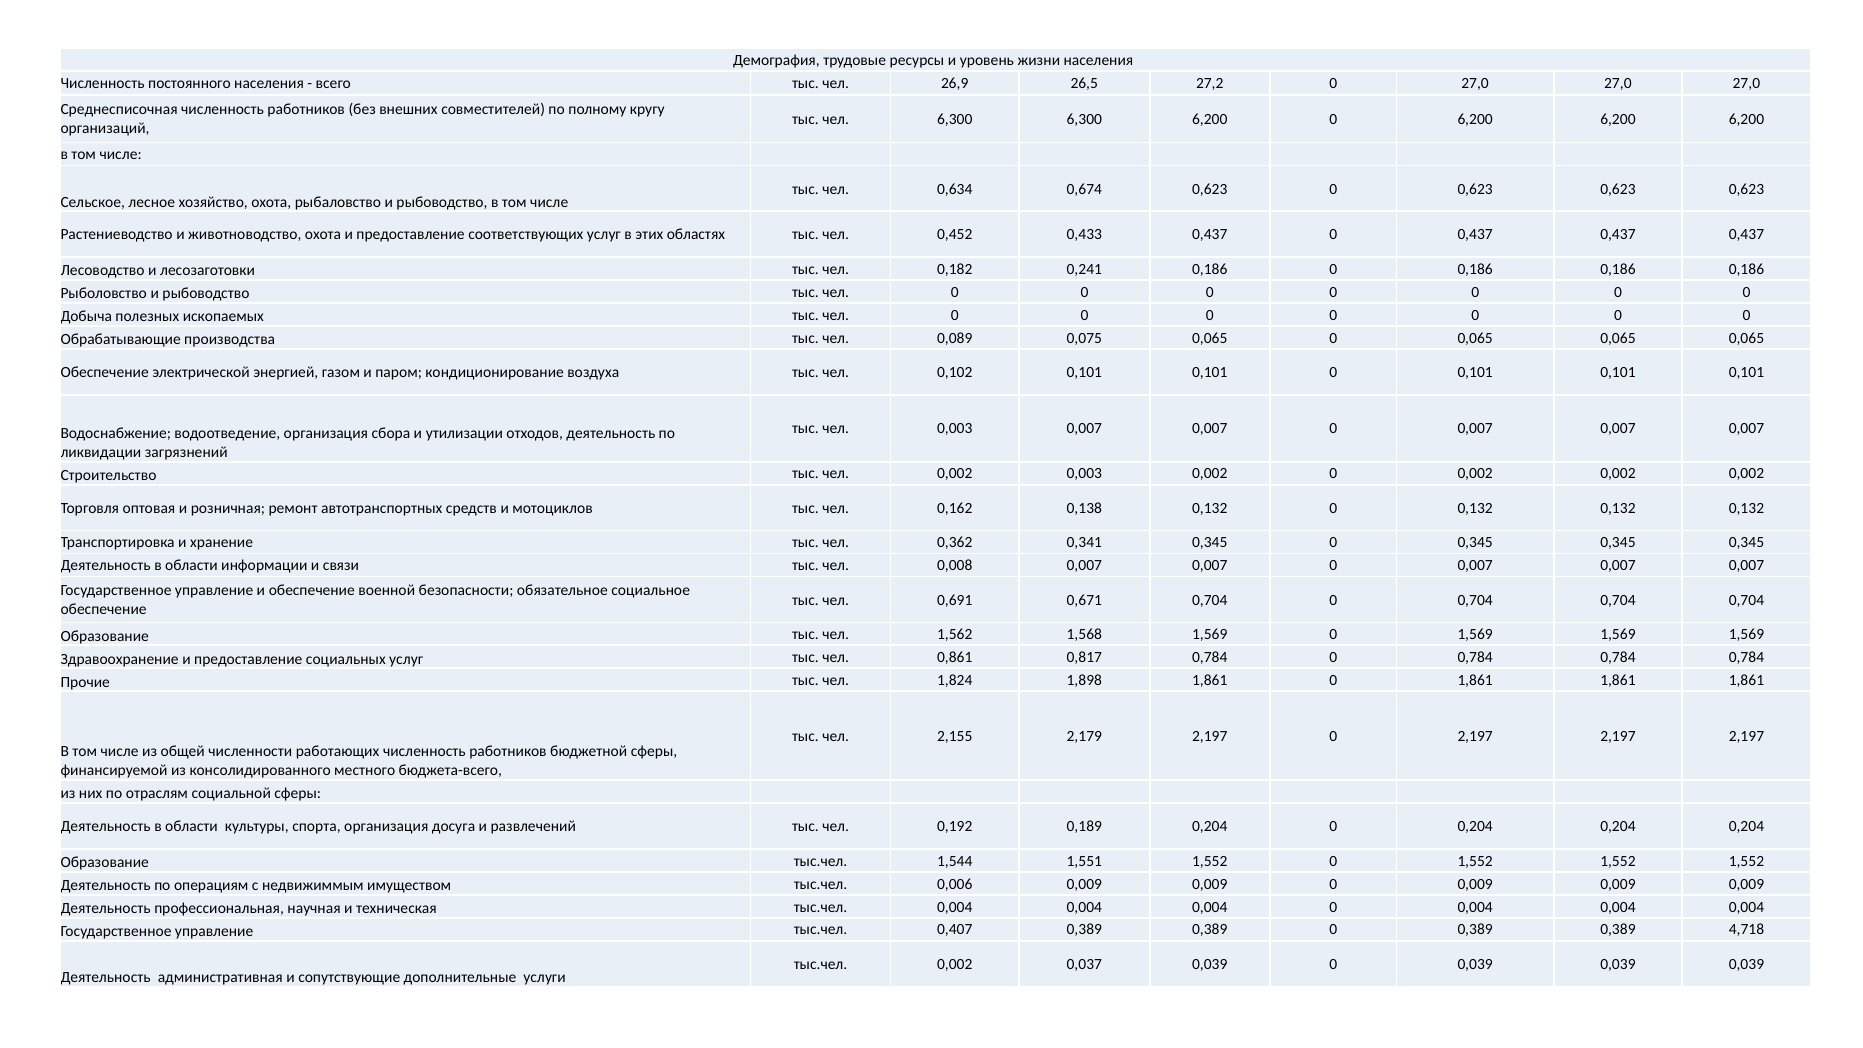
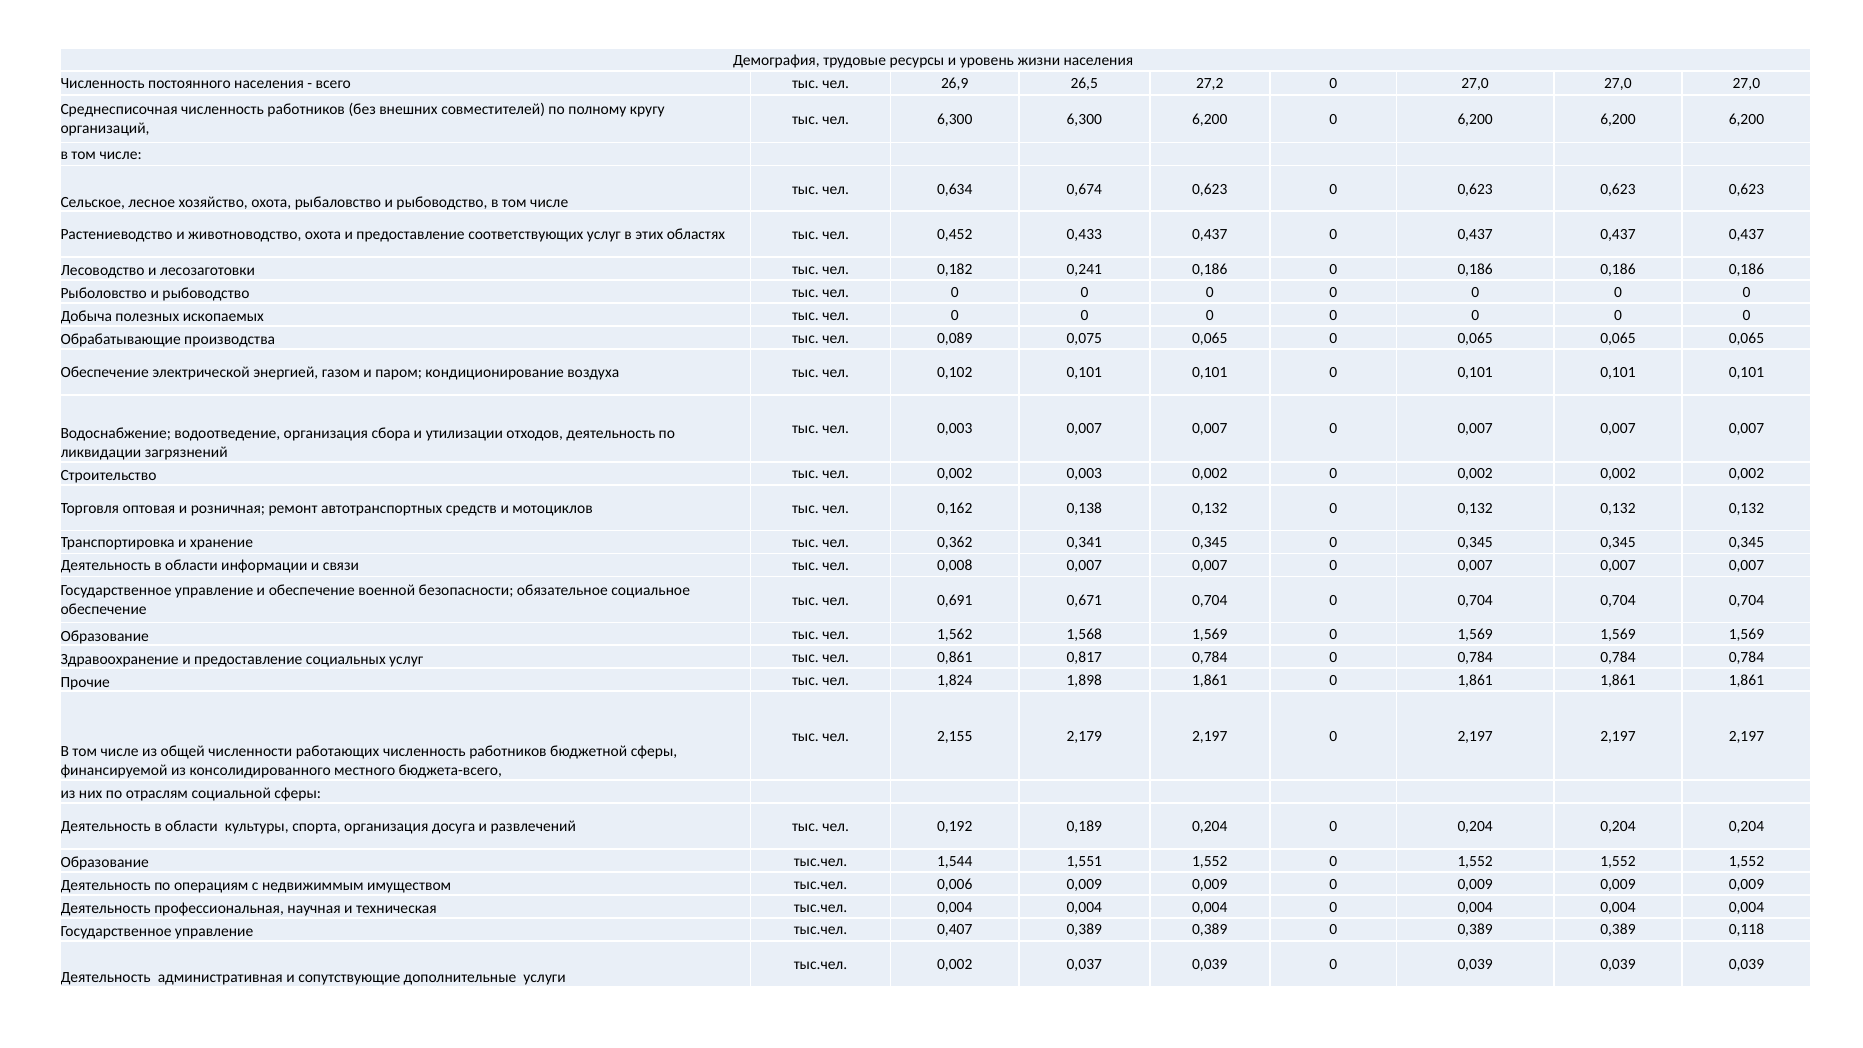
4,718: 4,718 -> 0,118
